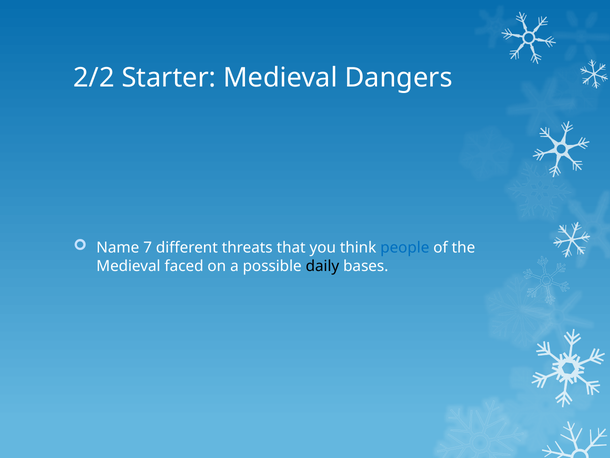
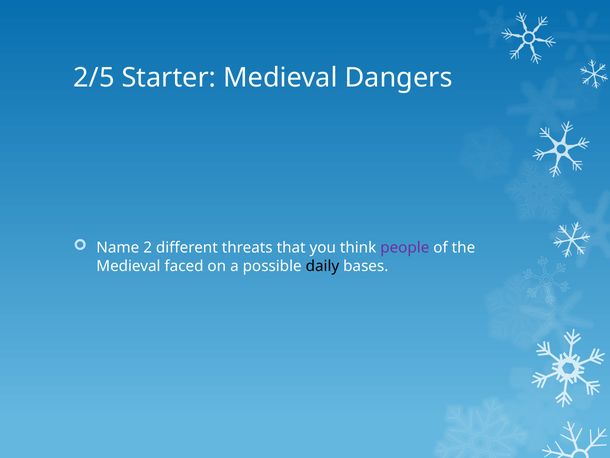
2/2: 2/2 -> 2/5
7: 7 -> 2
people colour: blue -> purple
